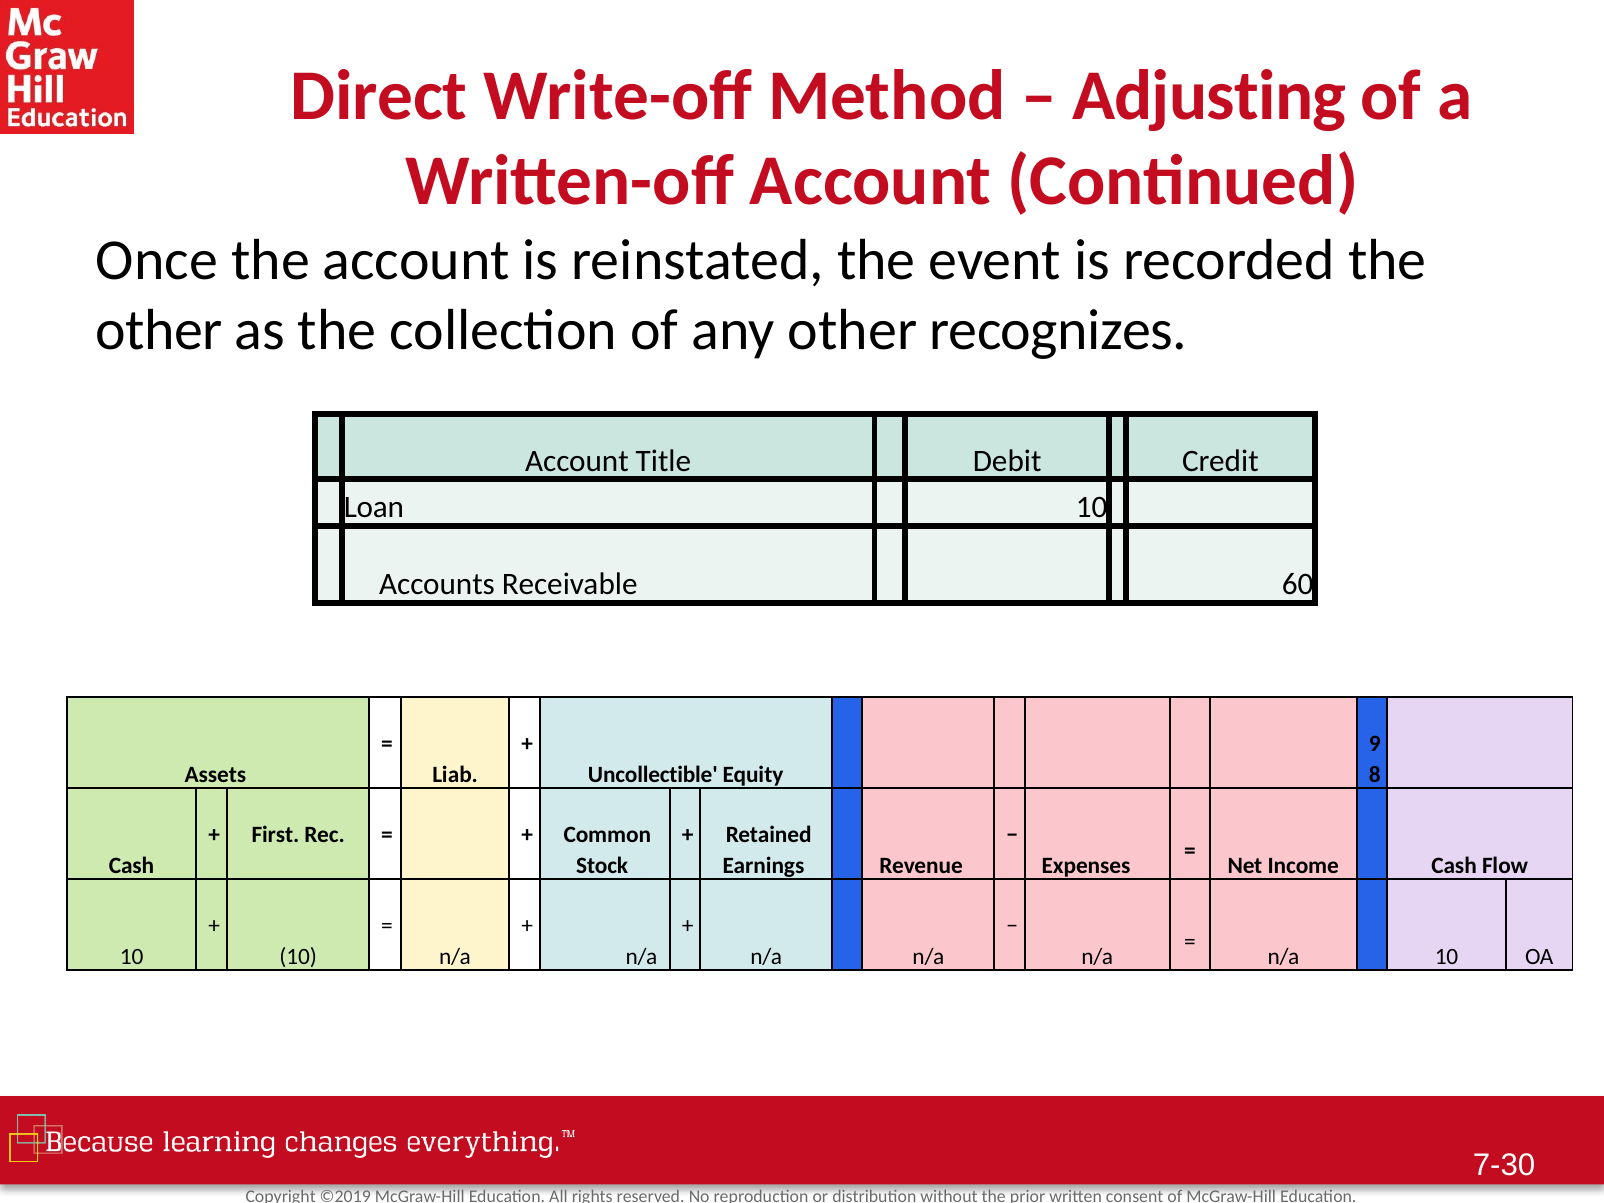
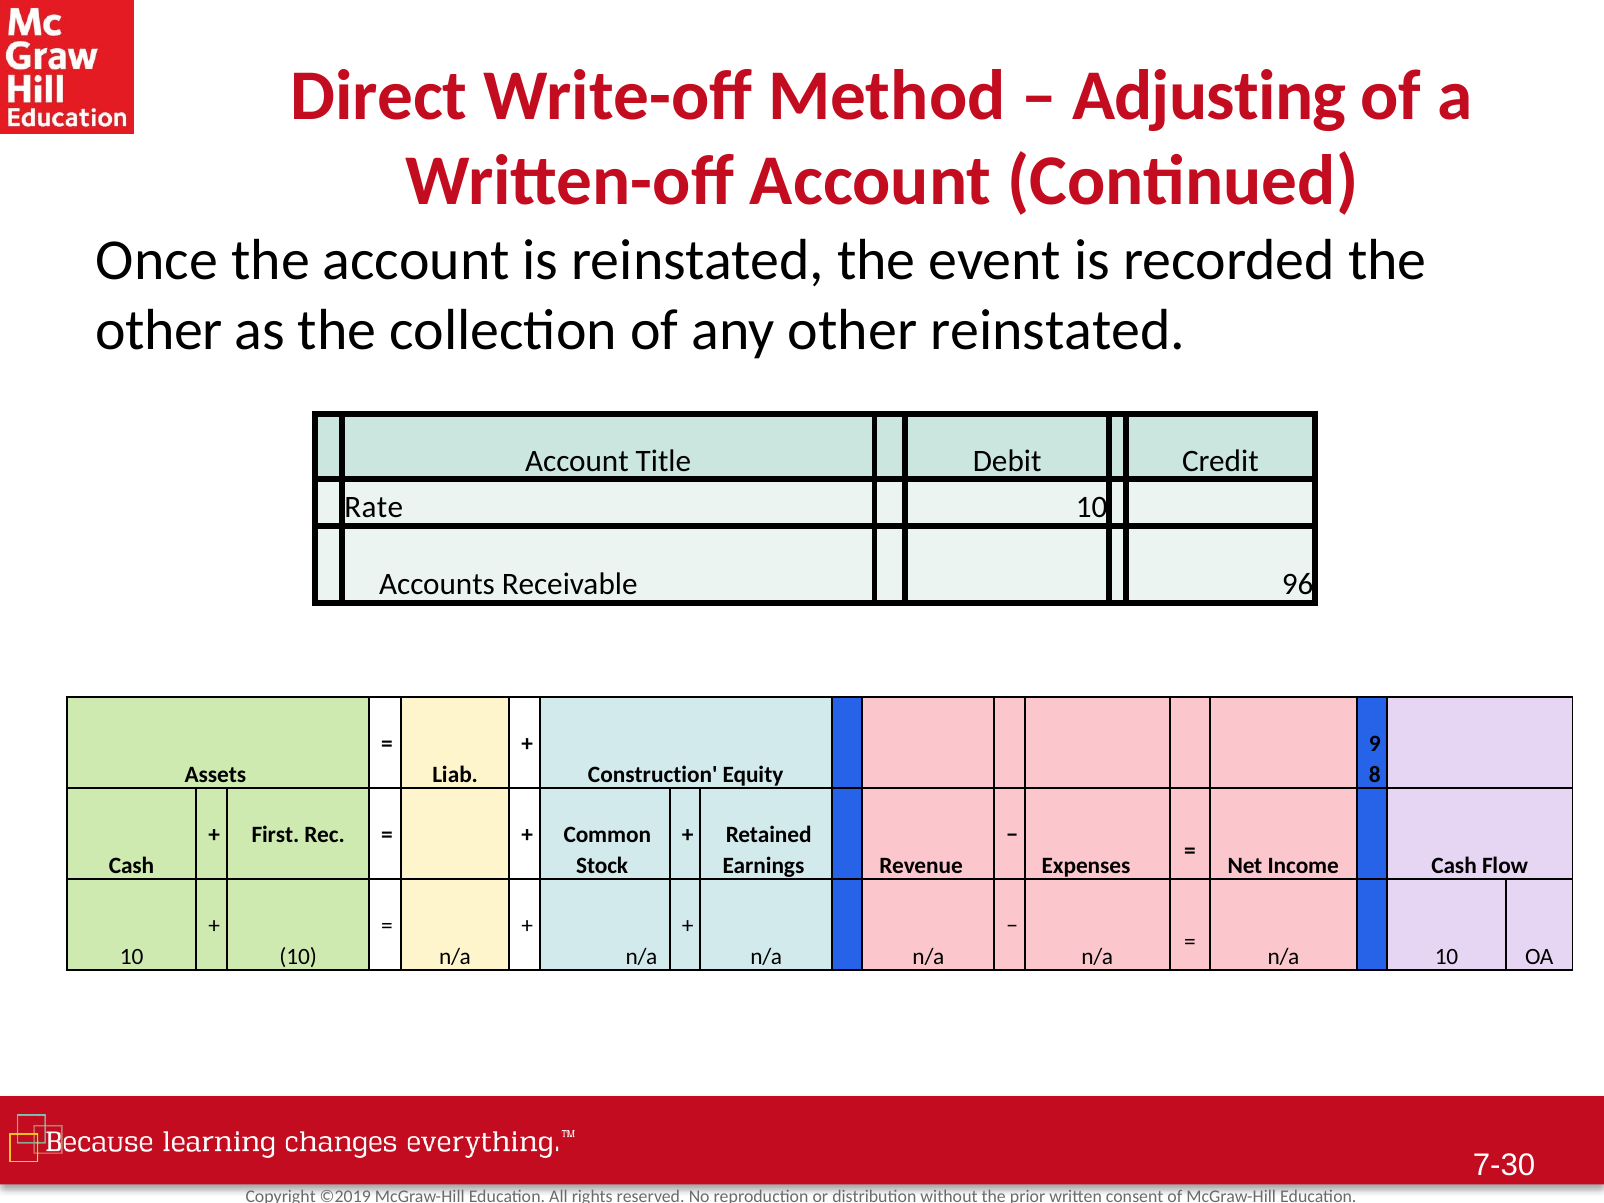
other recognizes: recognizes -> reinstated
Loan: Loan -> Rate
60: 60 -> 96
Uncollectible: Uncollectible -> Construction
